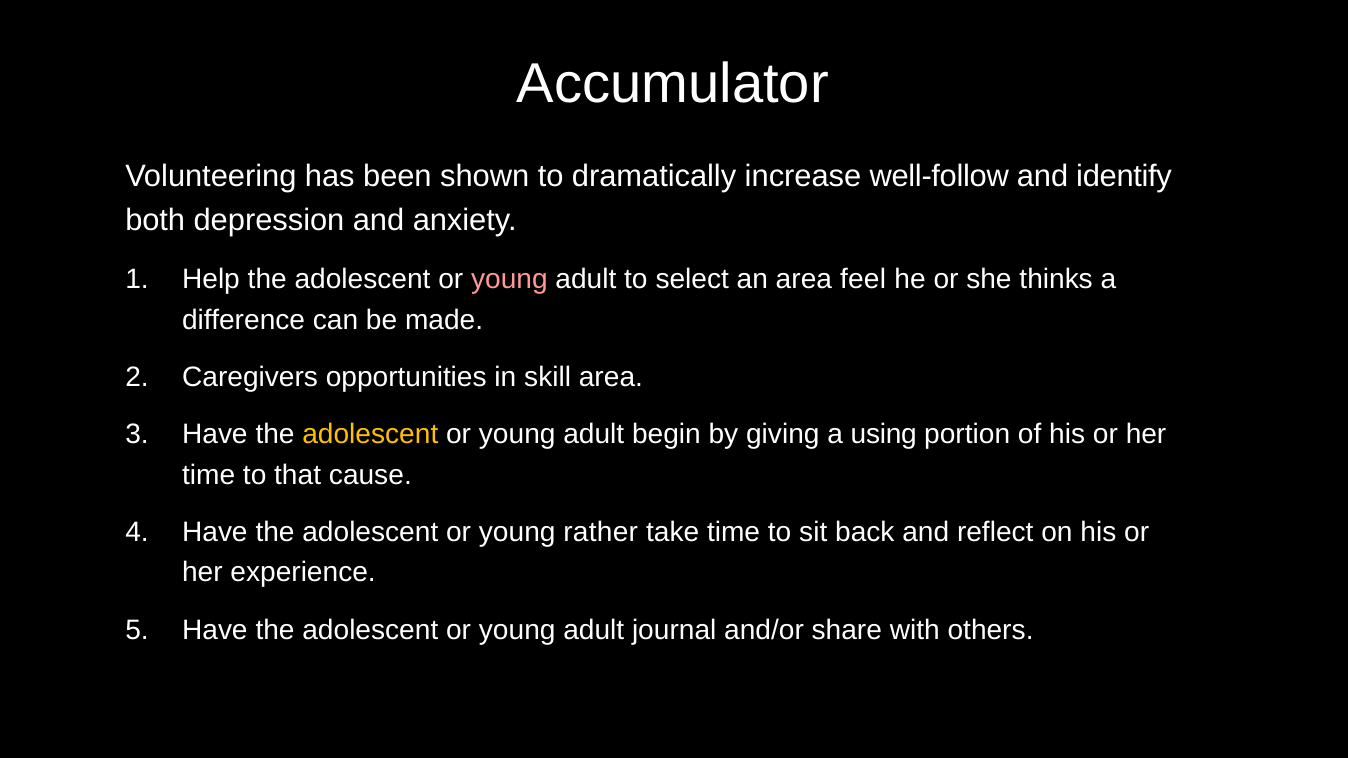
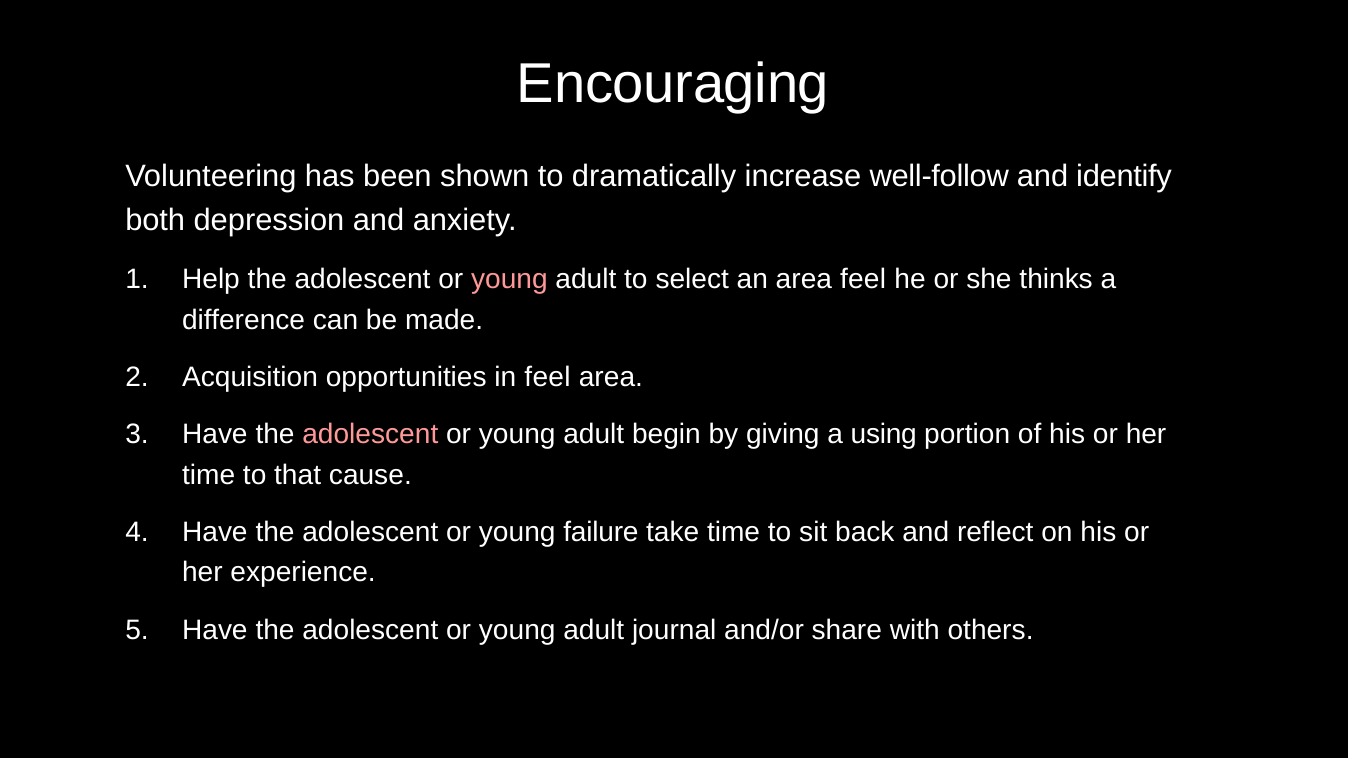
Accumulator: Accumulator -> Encouraging
Caregivers: Caregivers -> Acquisition
in skill: skill -> feel
adolescent at (370, 435) colour: yellow -> pink
rather: rather -> failure
